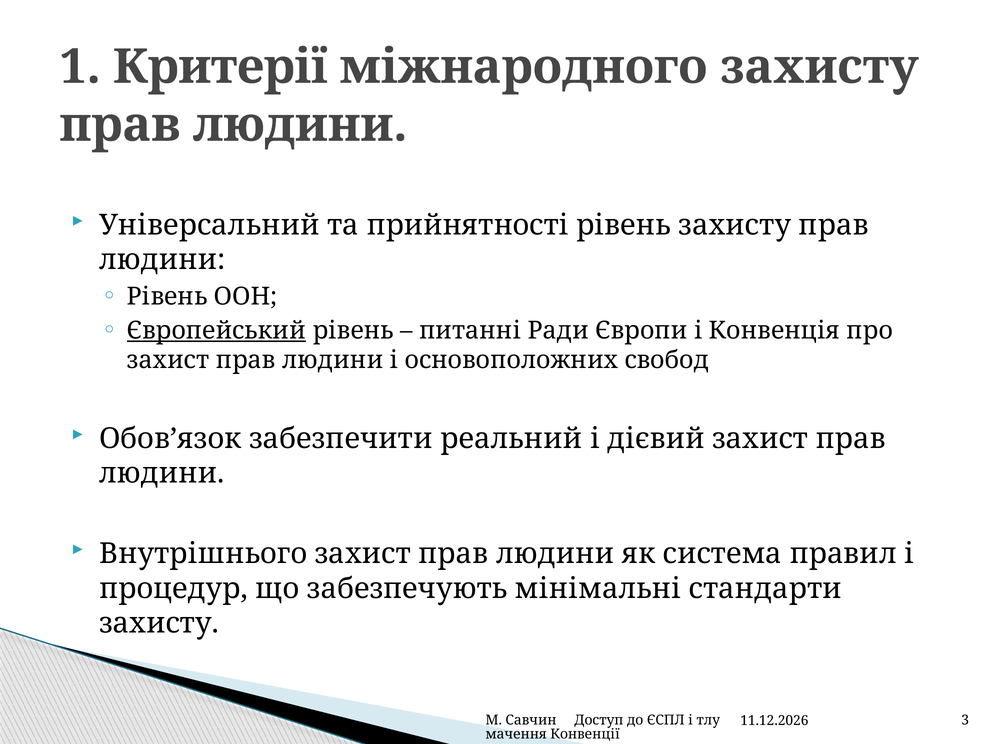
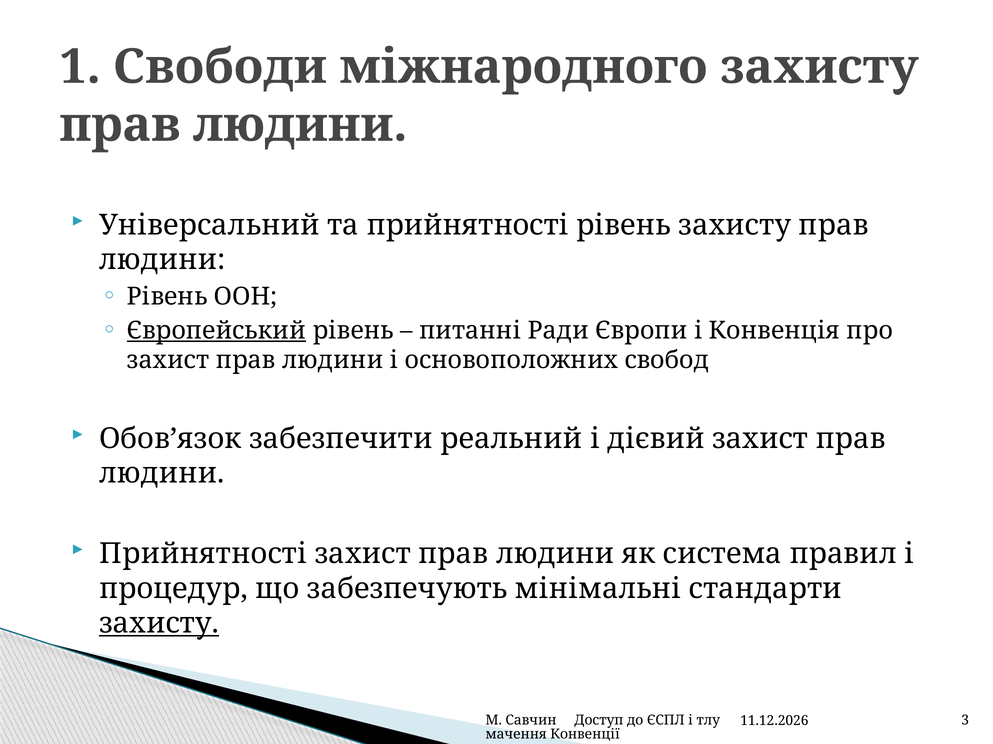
Критерії: Критерії -> Свободи
Внутрішнього at (203, 554): Внутрішнього -> Прийнятності
захисту at (159, 624) underline: none -> present
